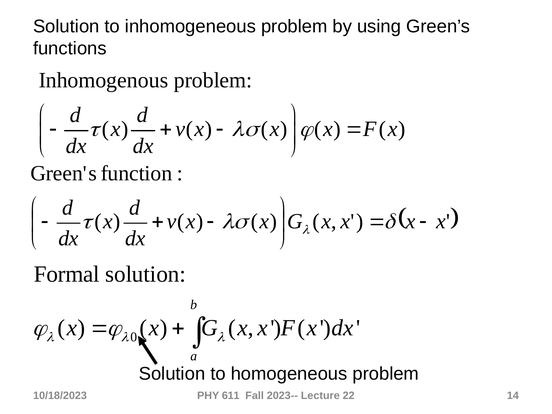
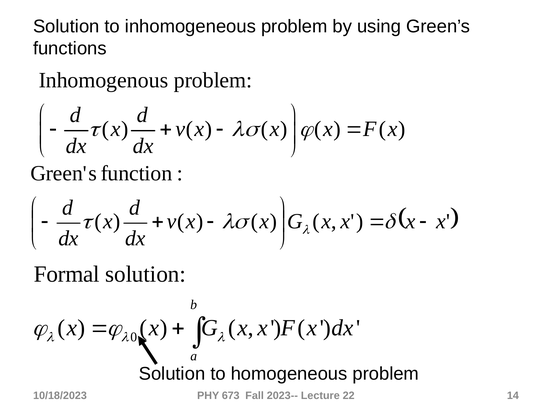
611: 611 -> 673
